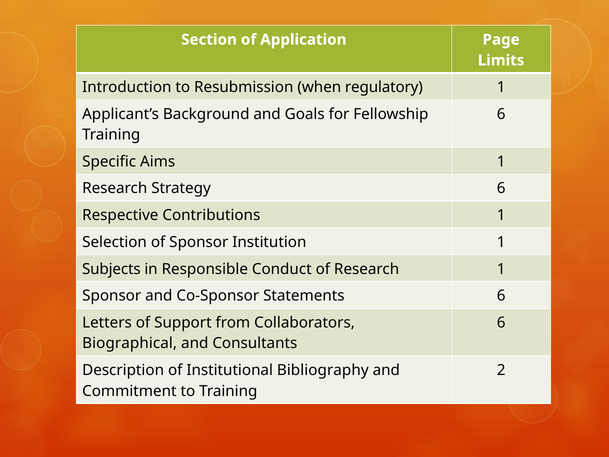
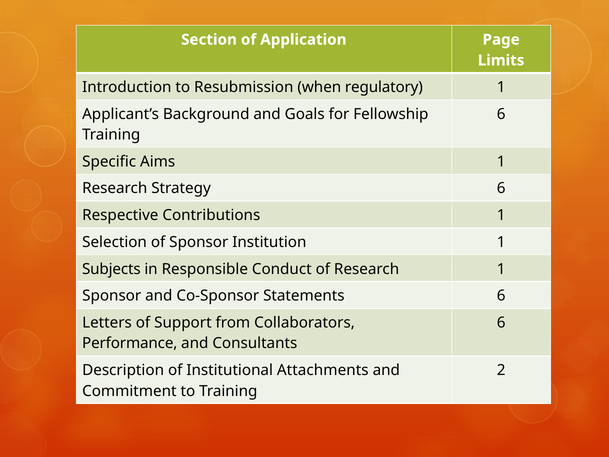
Biographical: Biographical -> Performance
Bibliography: Bibliography -> Attachments
